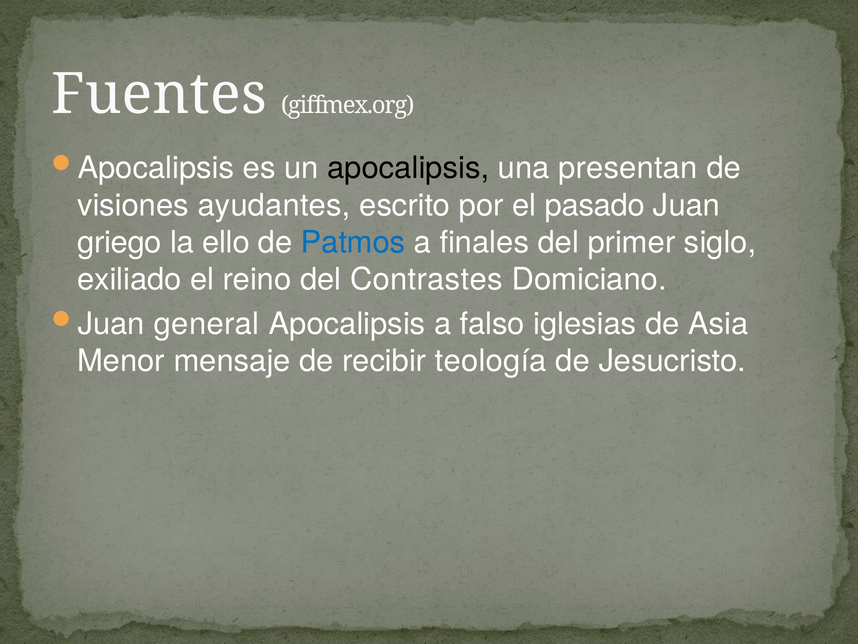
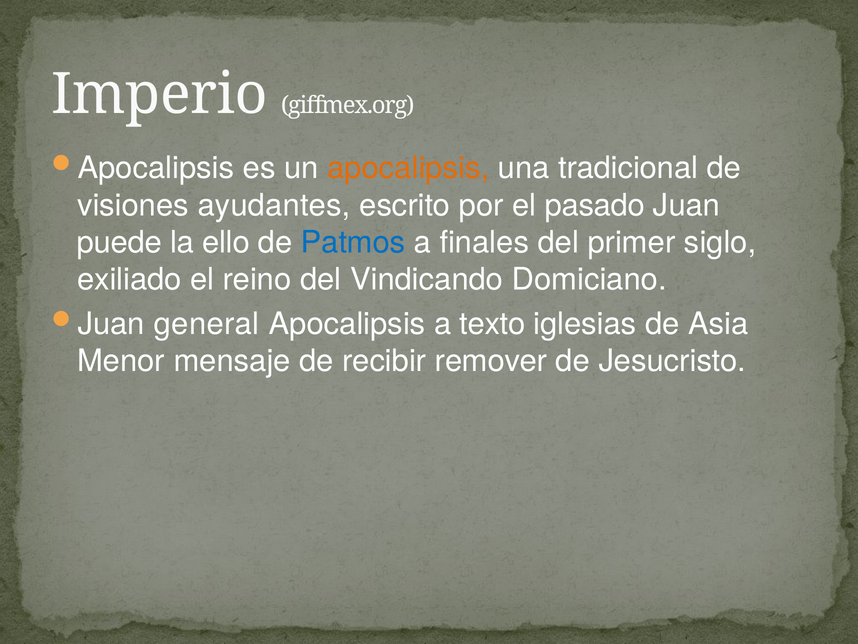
Fuentes: Fuentes -> Imperio
apocalipsis at (408, 168) colour: black -> orange
presentan: presentan -> tradicional
griego: griego -> puede
Contrastes: Contrastes -> Vindicando
falso: falso -> texto
teología: teología -> remover
